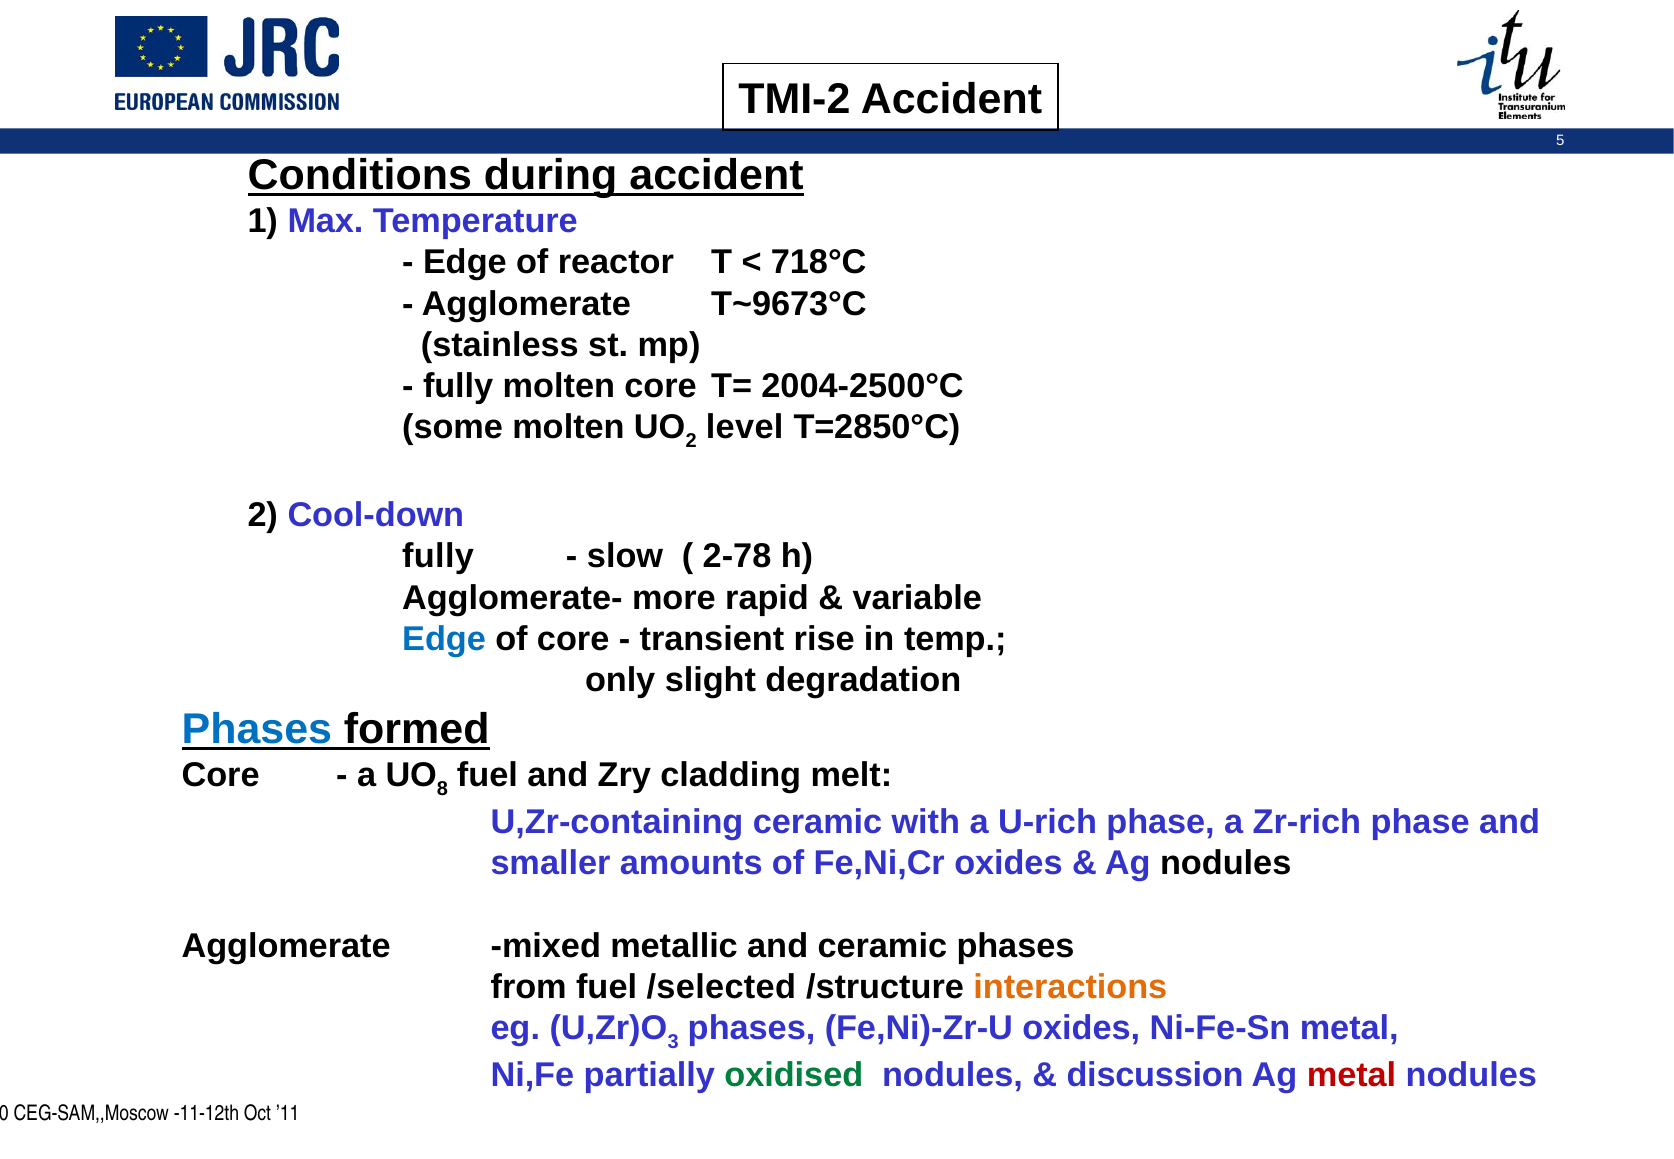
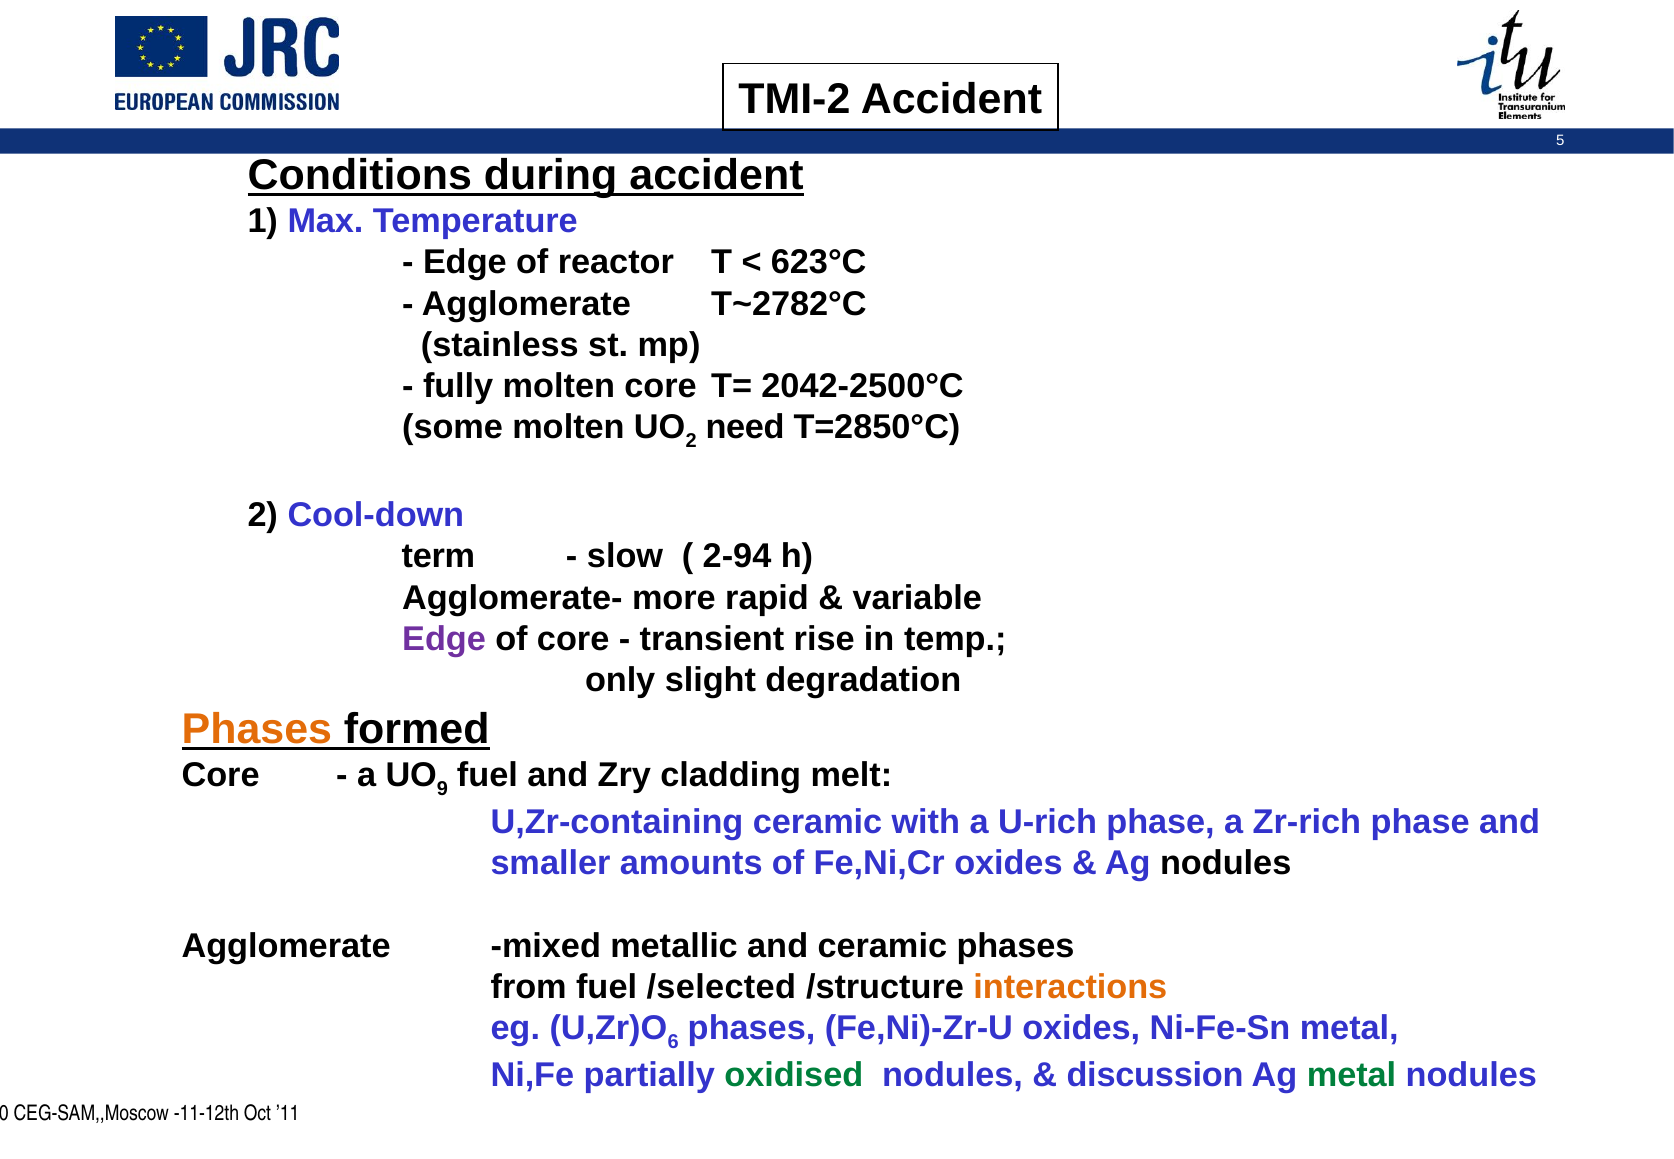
718°C: 718°C -> 623°C
T~9673°C: T~9673°C -> T~2782°C
2004-2500°C: 2004-2500°C -> 2042-2500°C
level: level -> need
fully at (438, 556): fully -> term
2-78: 2-78 -> 2-94
Edge at (444, 639) colour: blue -> purple
Phases at (257, 730) colour: blue -> orange
8: 8 -> 9
3: 3 -> 6
metal at (1352, 1075) colour: red -> green
